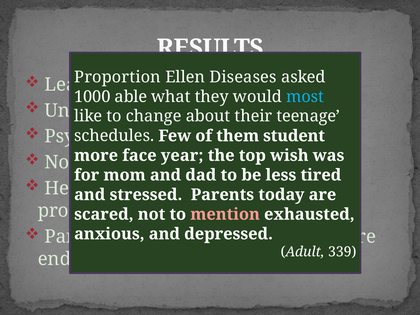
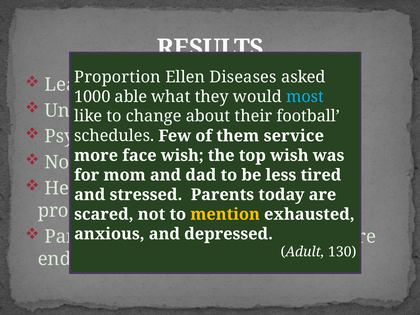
teenage: teenage -> football
student: student -> service
year at (182, 155): year -> wish
mention colour: pink -> yellow
339: 339 -> 130
